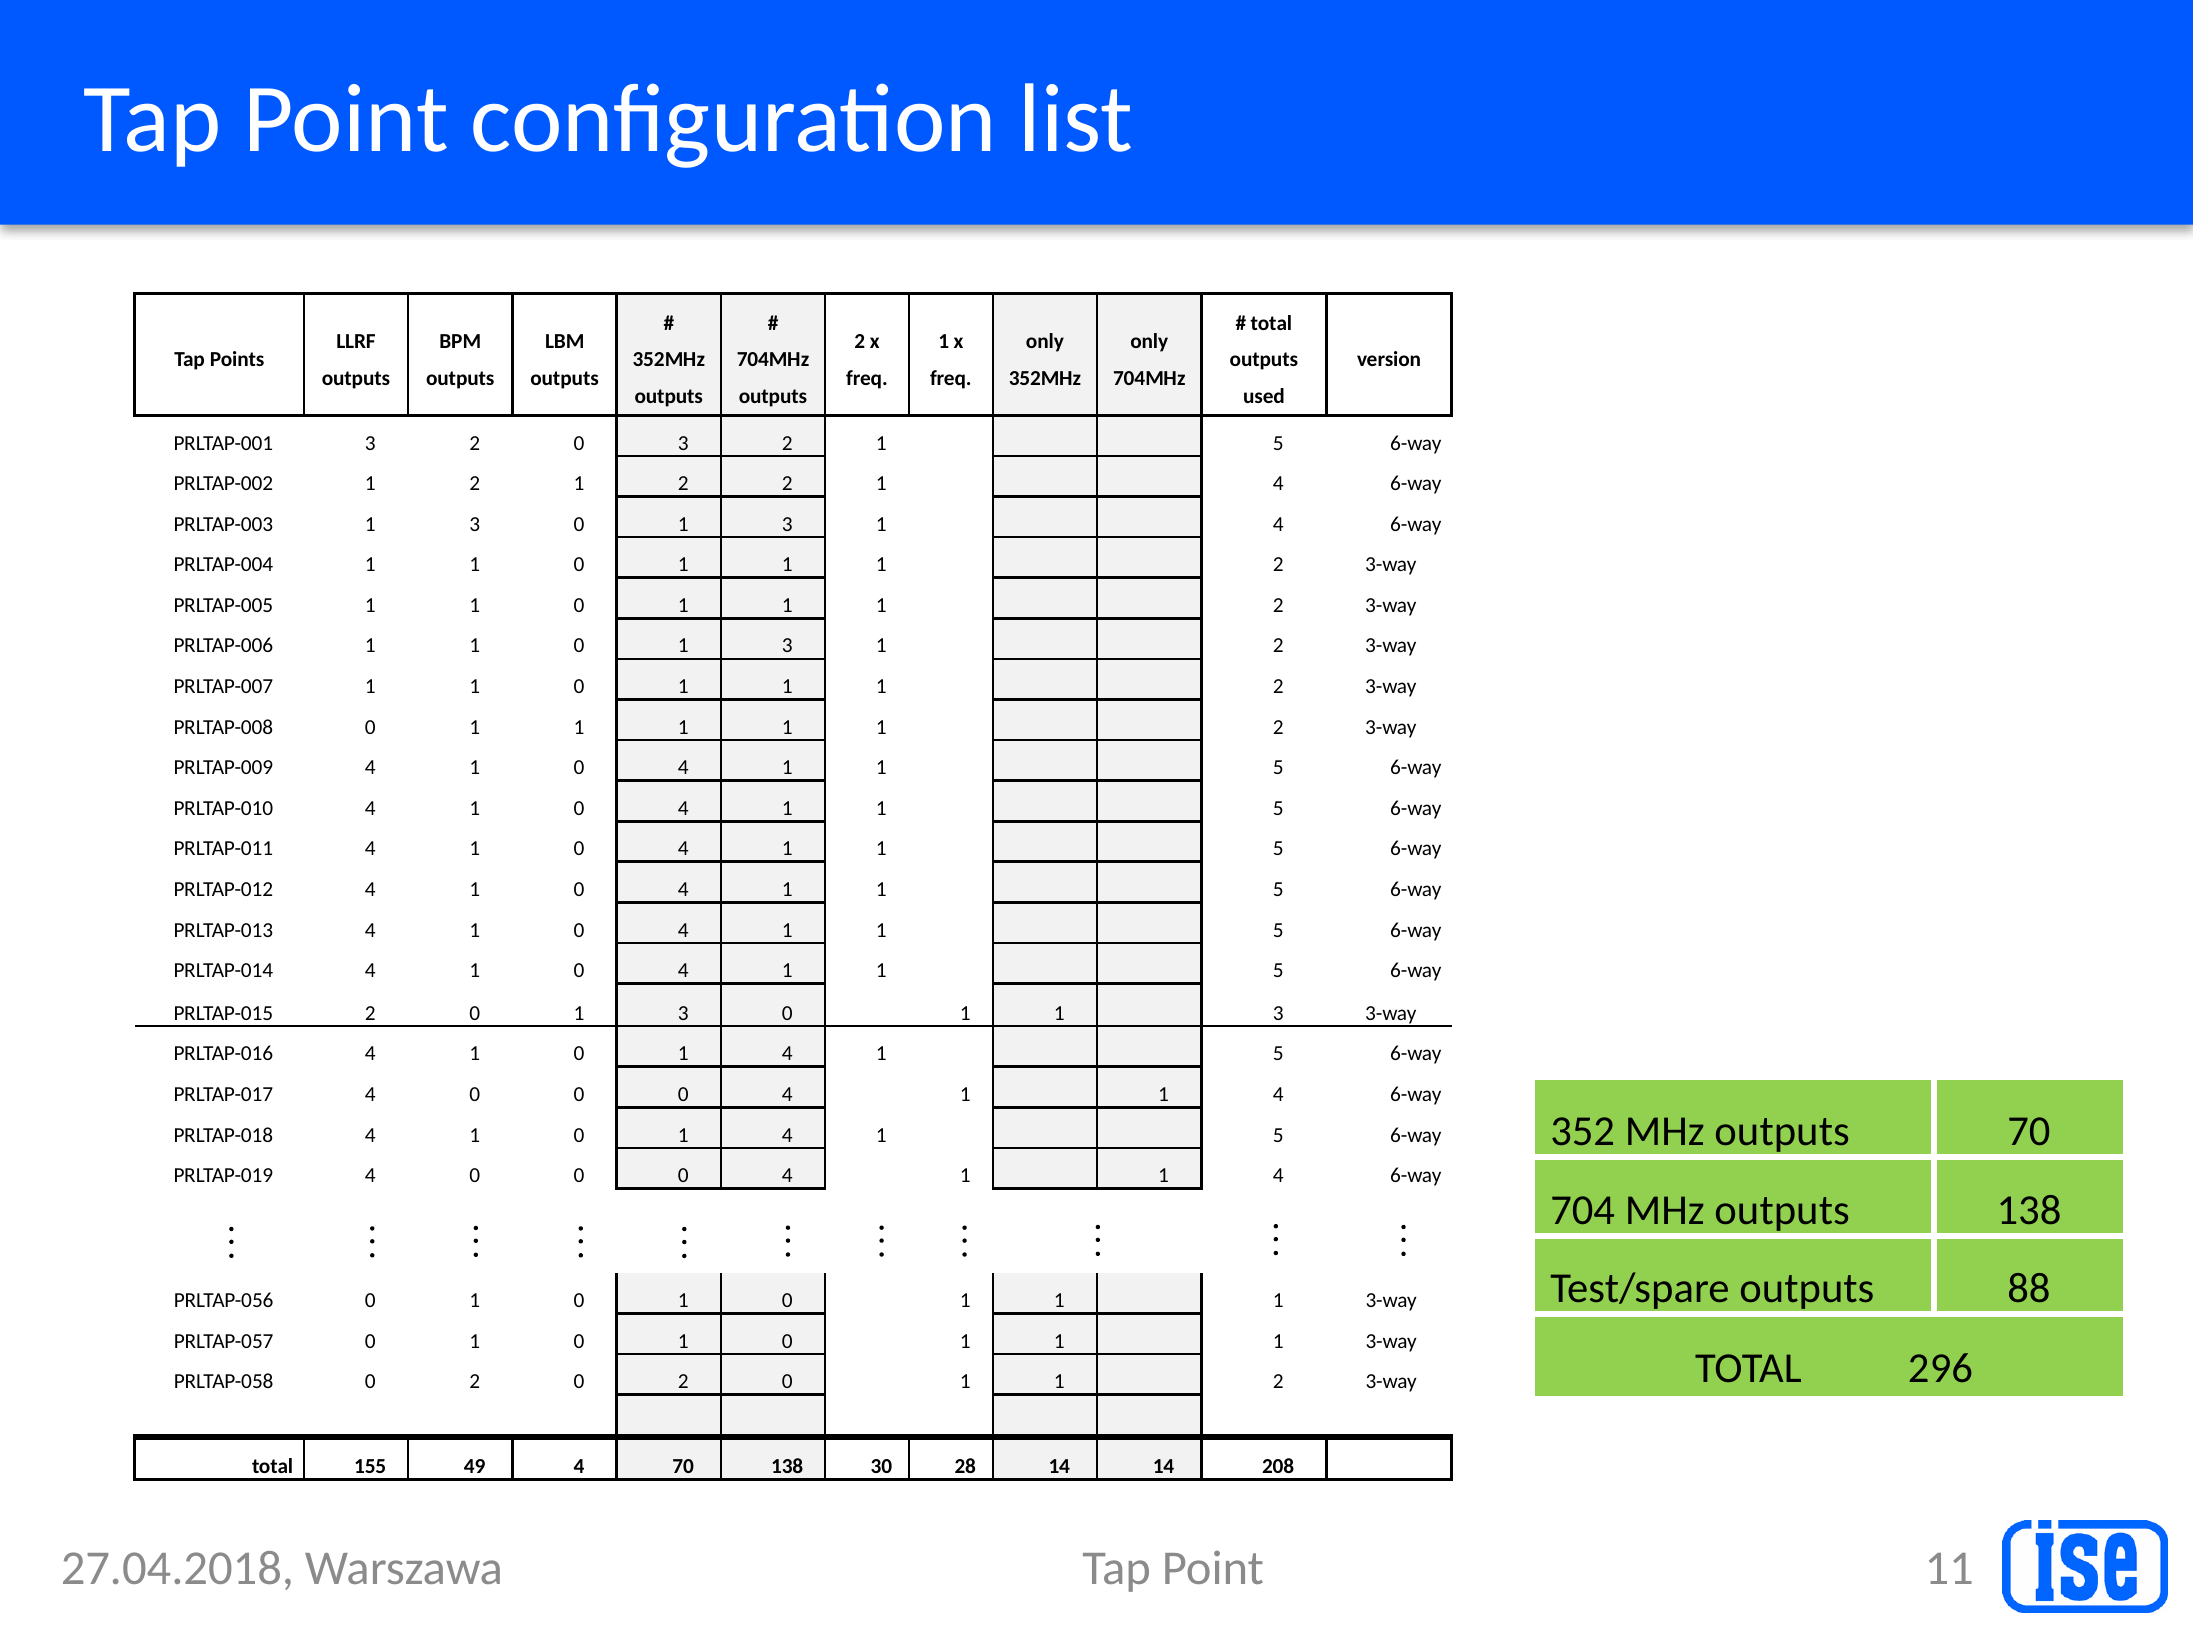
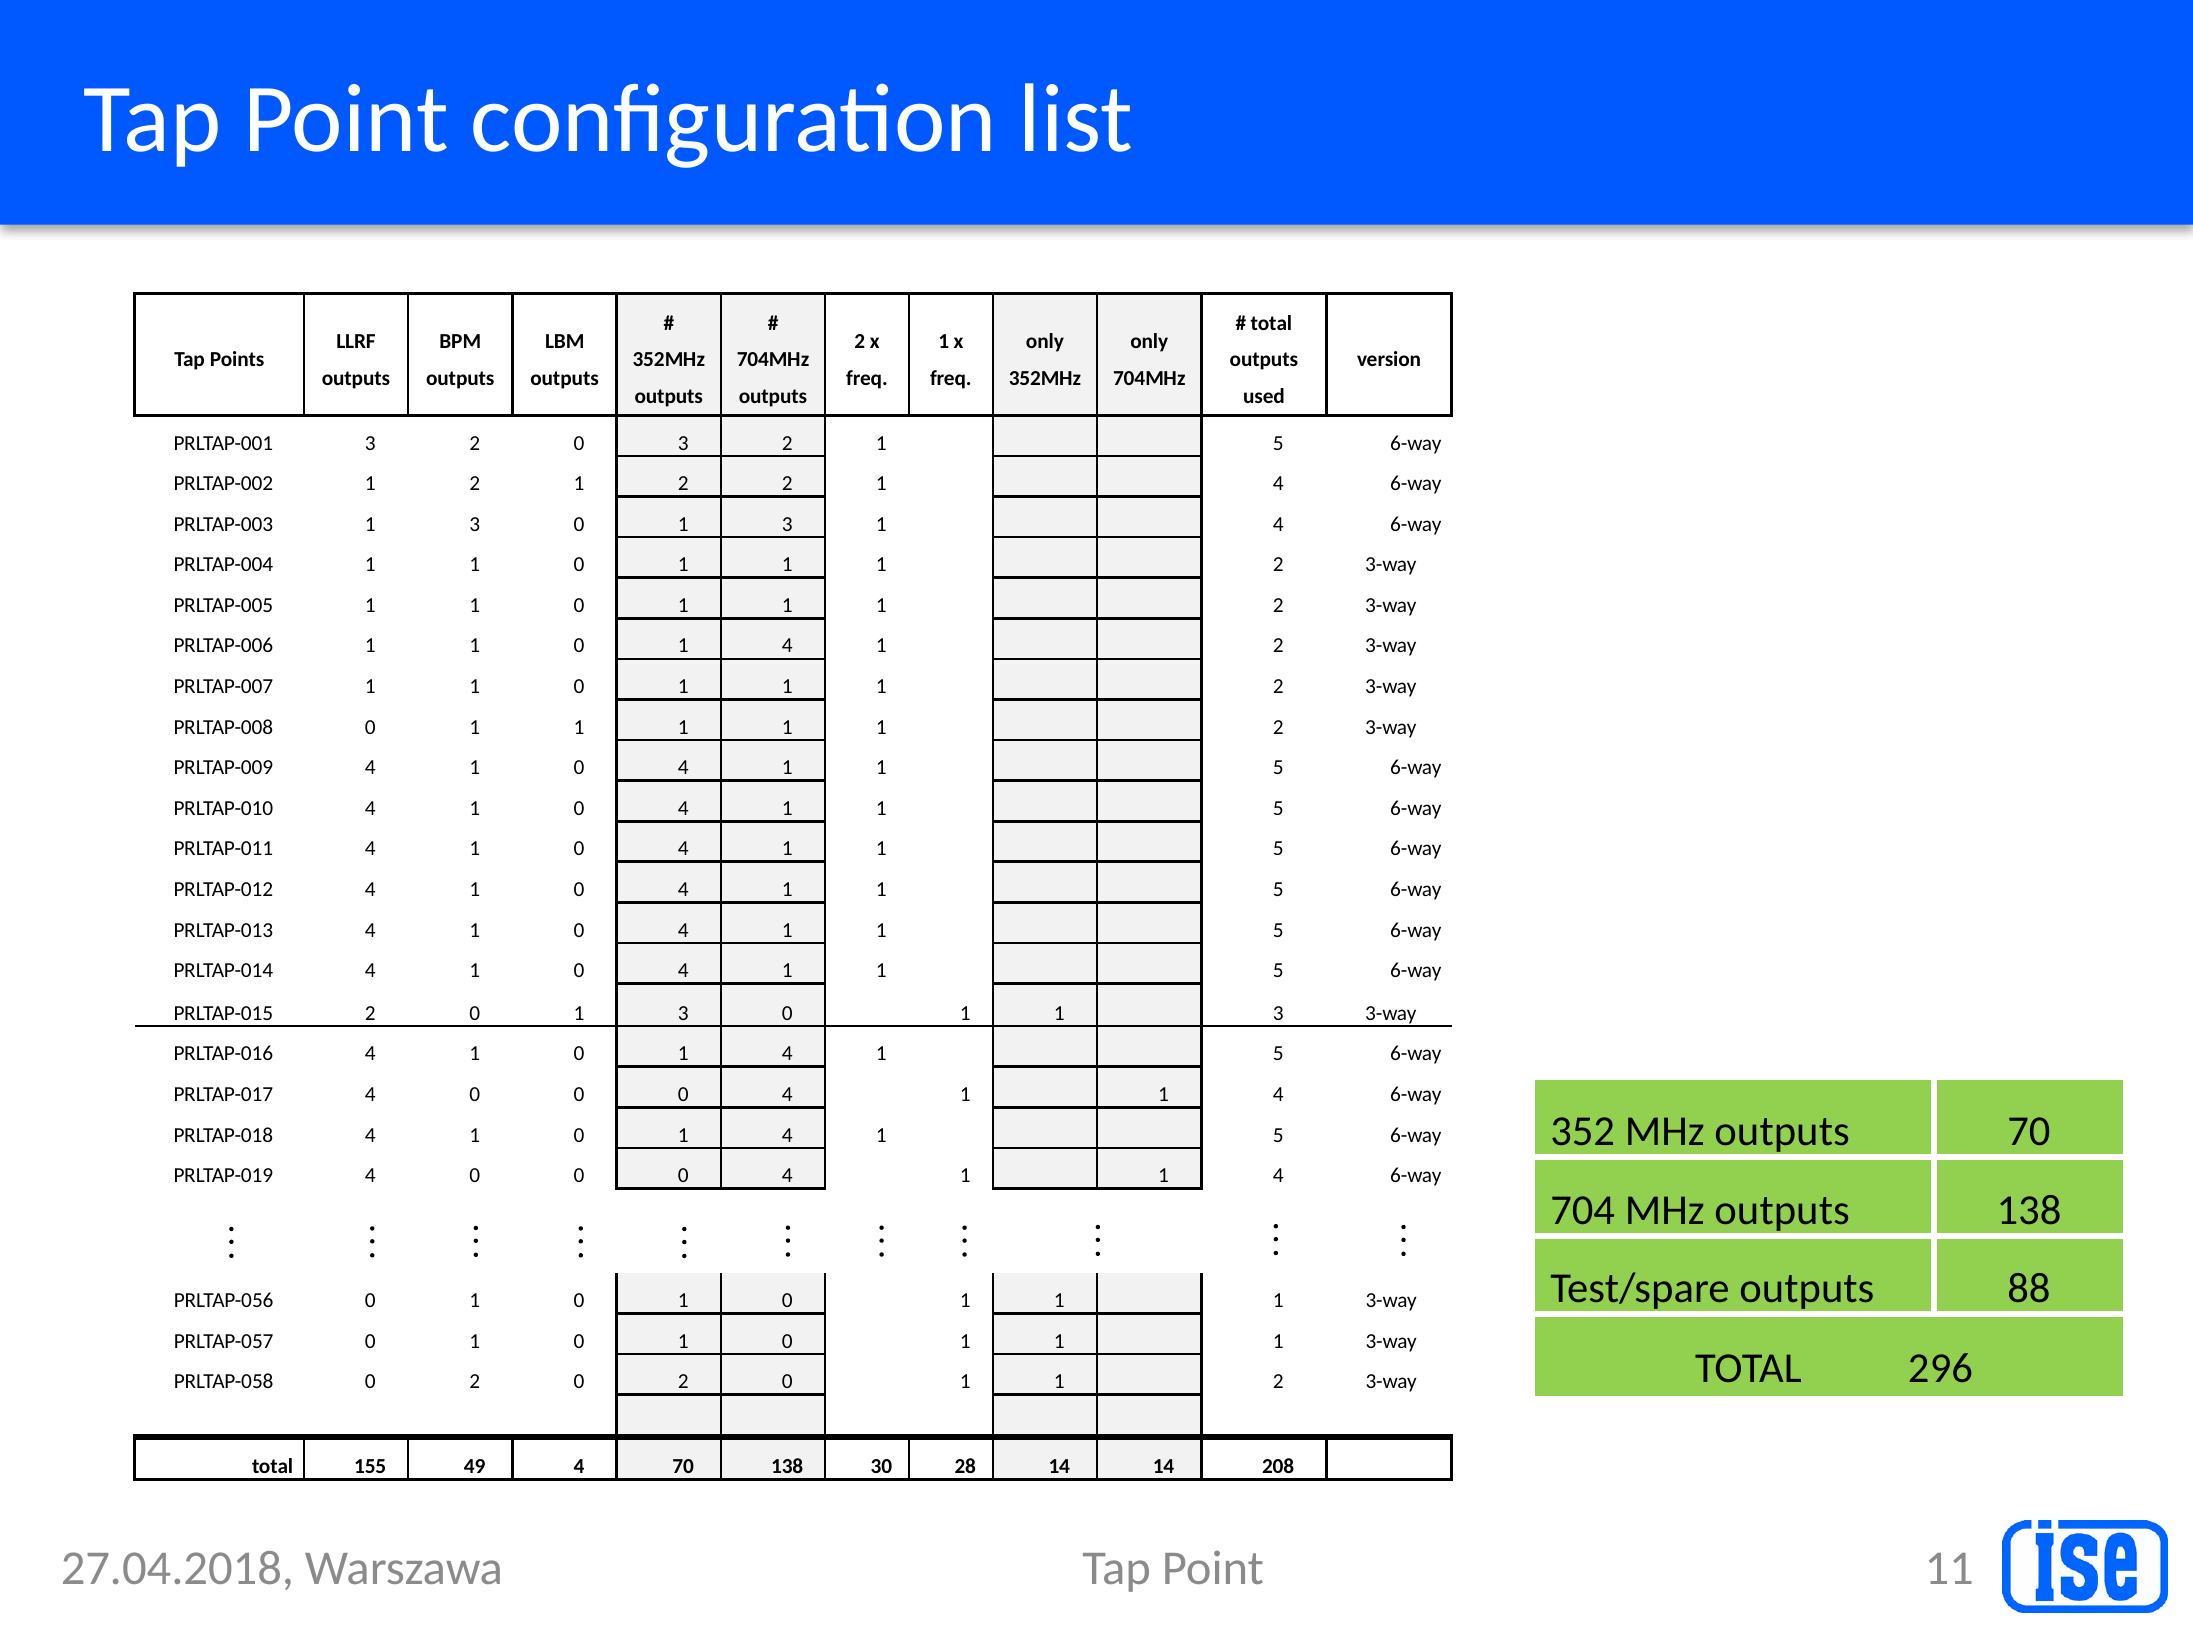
3 at (787, 646): 3 -> 4
